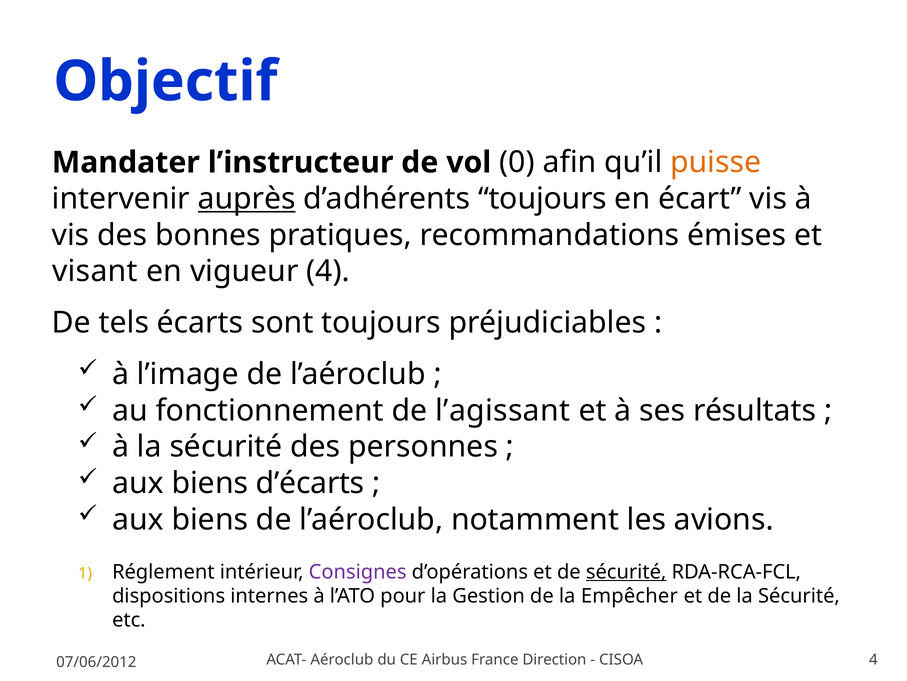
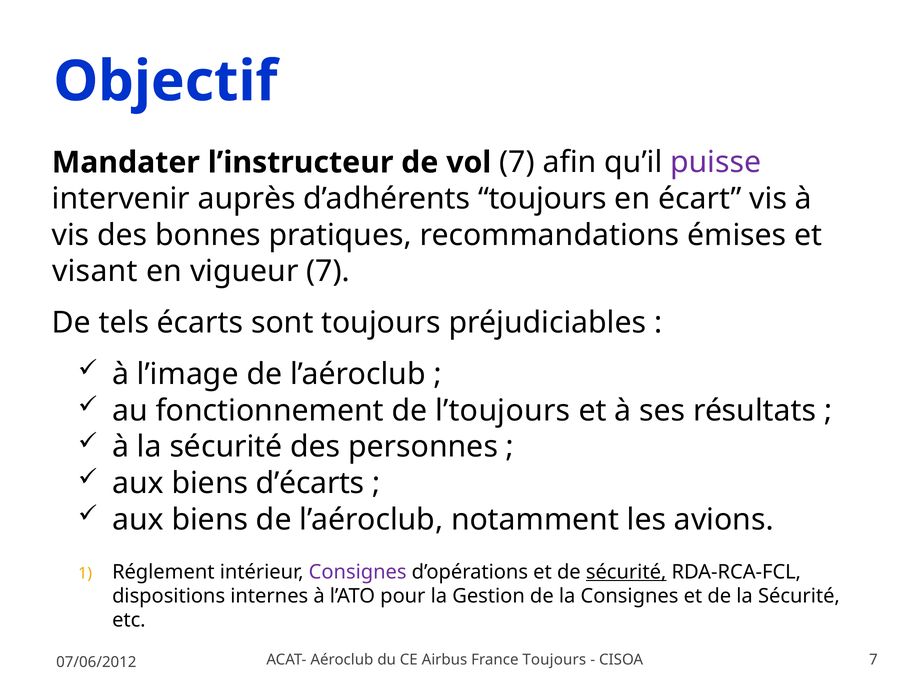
vol 0: 0 -> 7
puisse colour: orange -> purple
auprès underline: present -> none
vigueur 4: 4 -> 7
l’agissant: l’agissant -> l’toujours
la Empêcher: Empêcher -> Consignes
France Direction: Direction -> Toujours
CISOA 4: 4 -> 7
